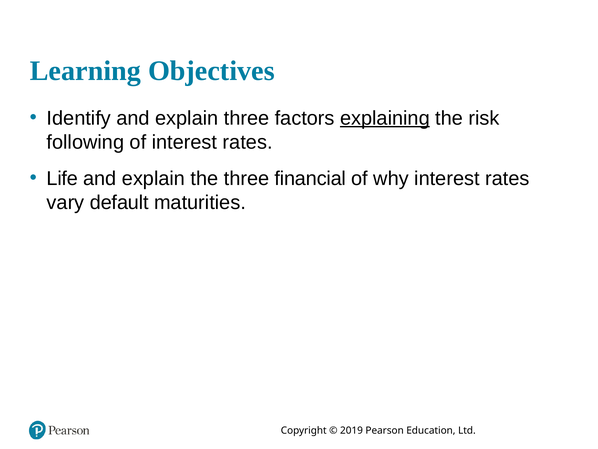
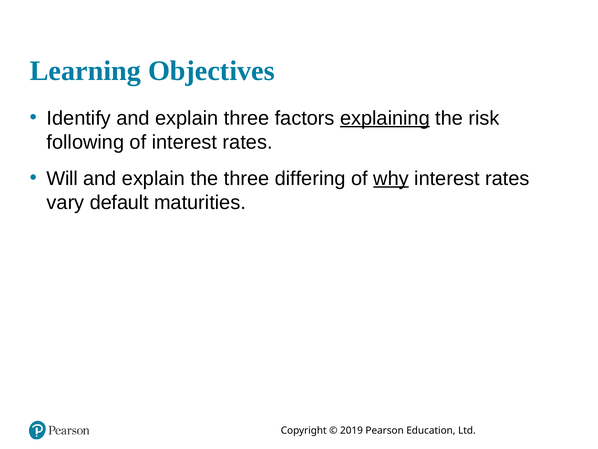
Life: Life -> Will
financial: financial -> differing
why underline: none -> present
